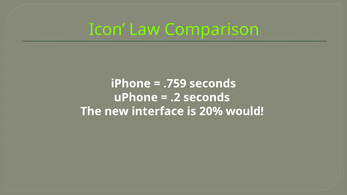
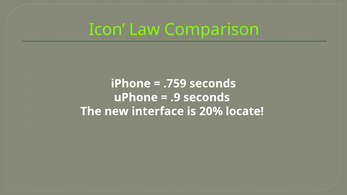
.2: .2 -> .9
would: would -> locate
